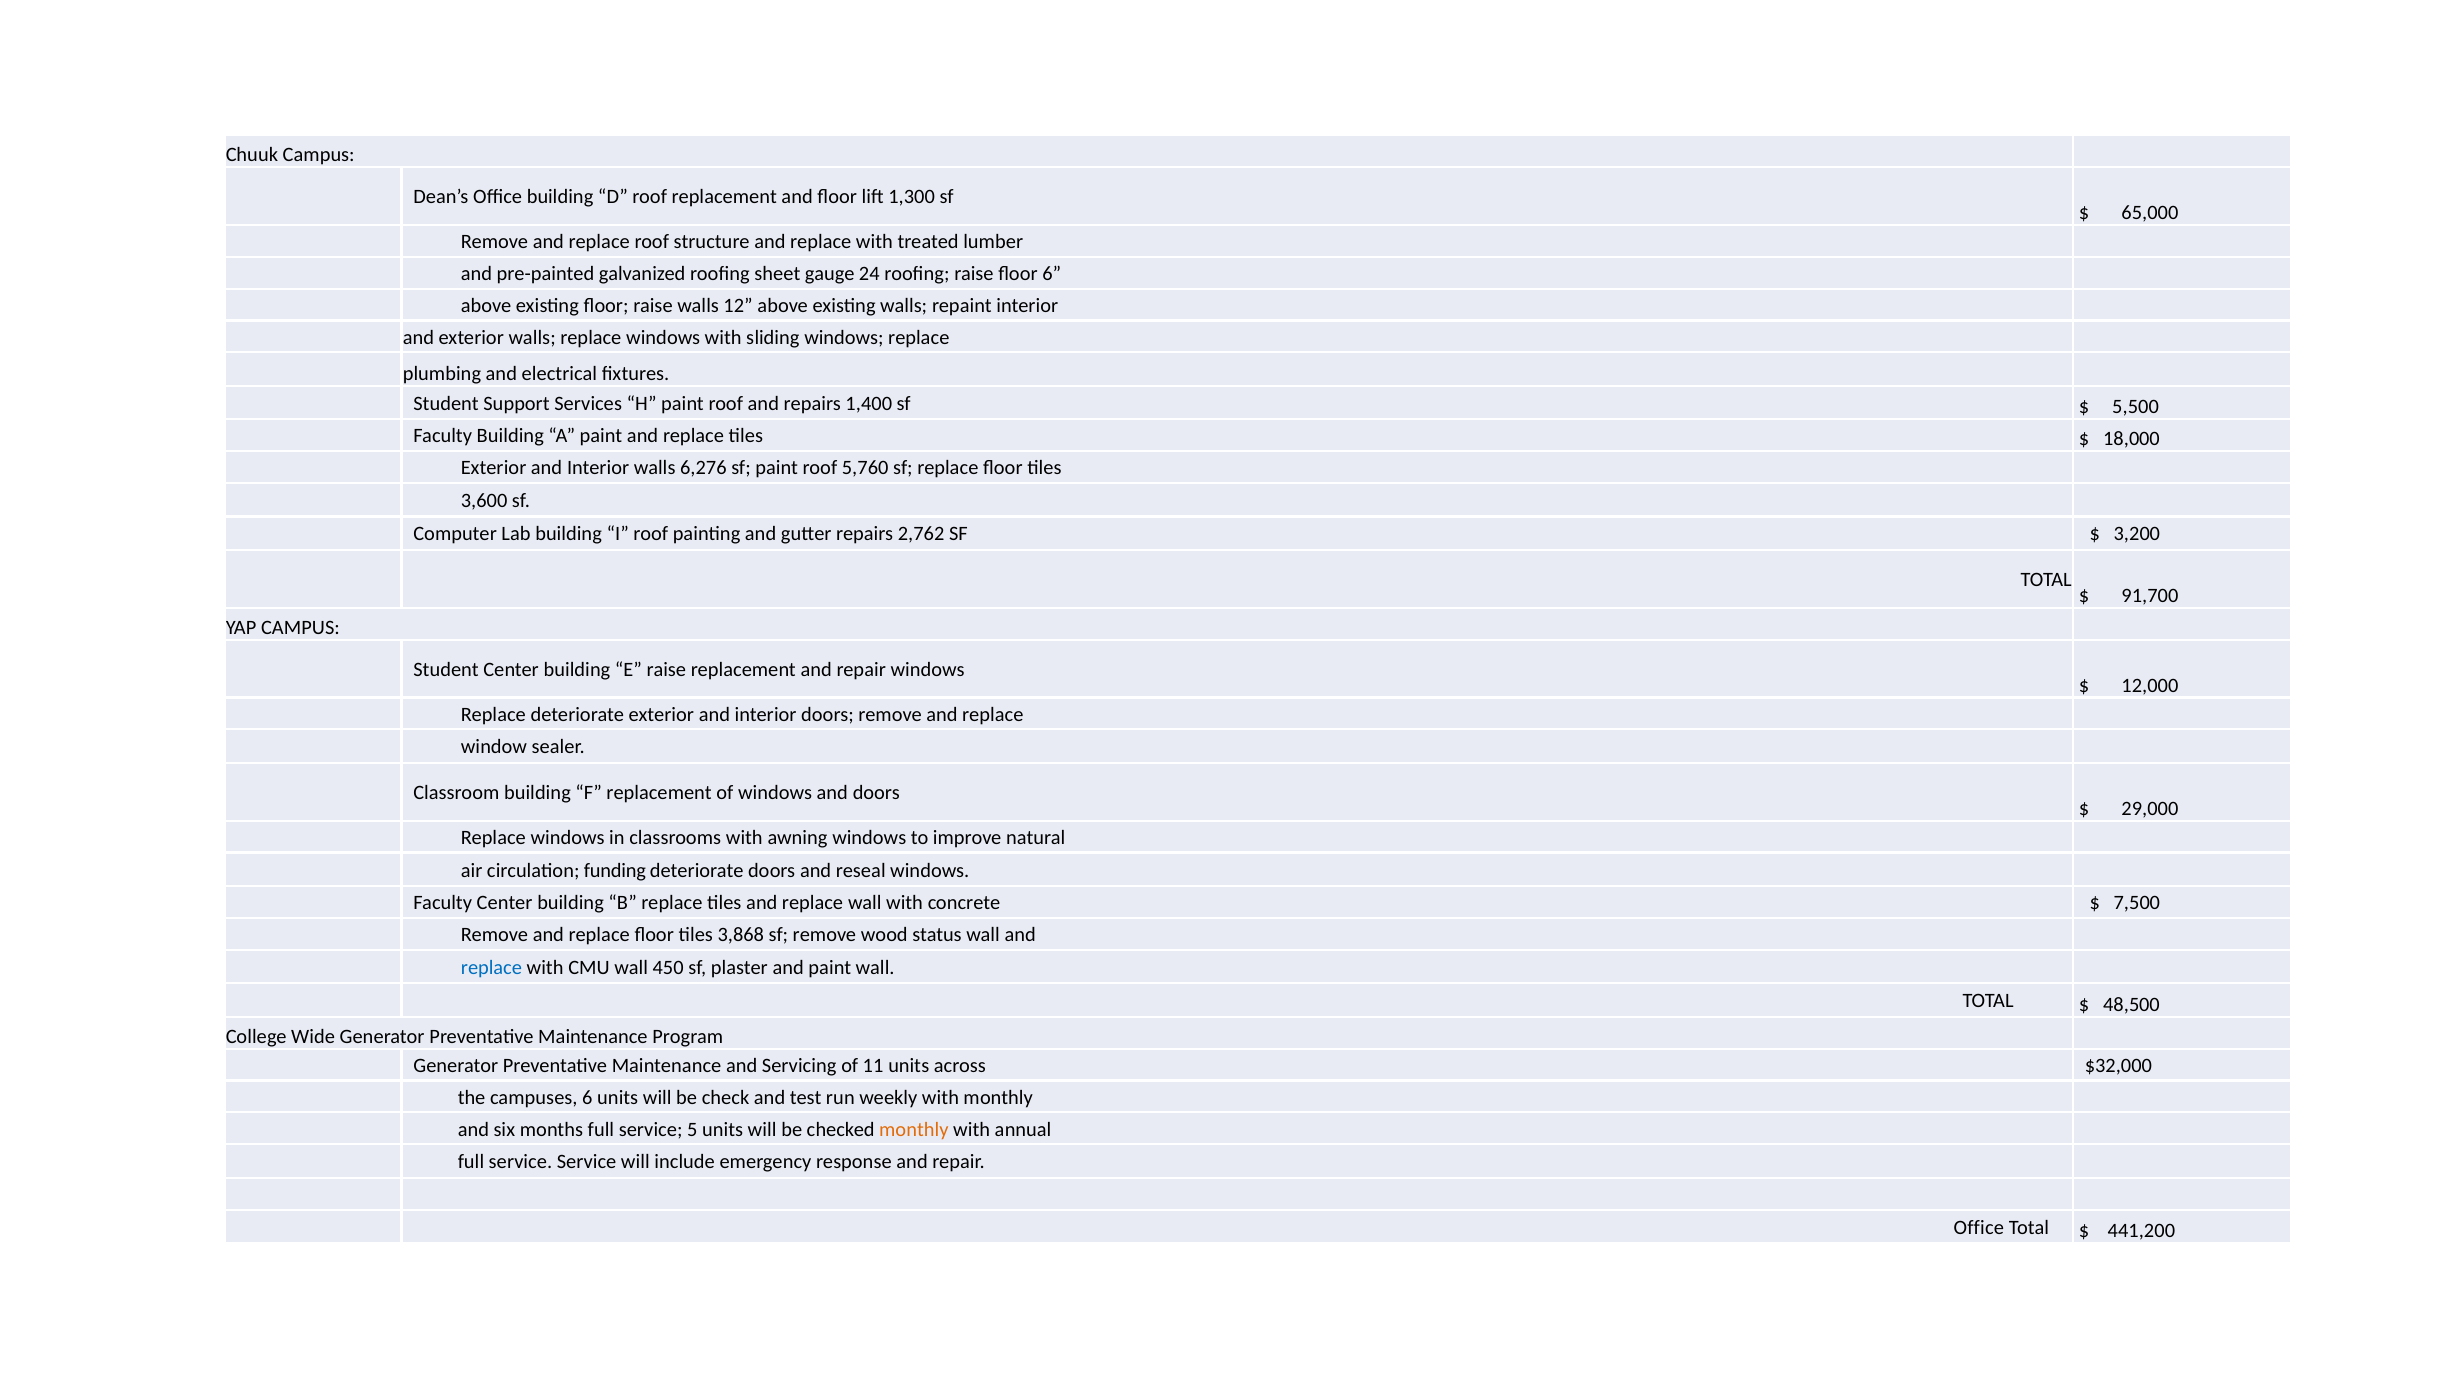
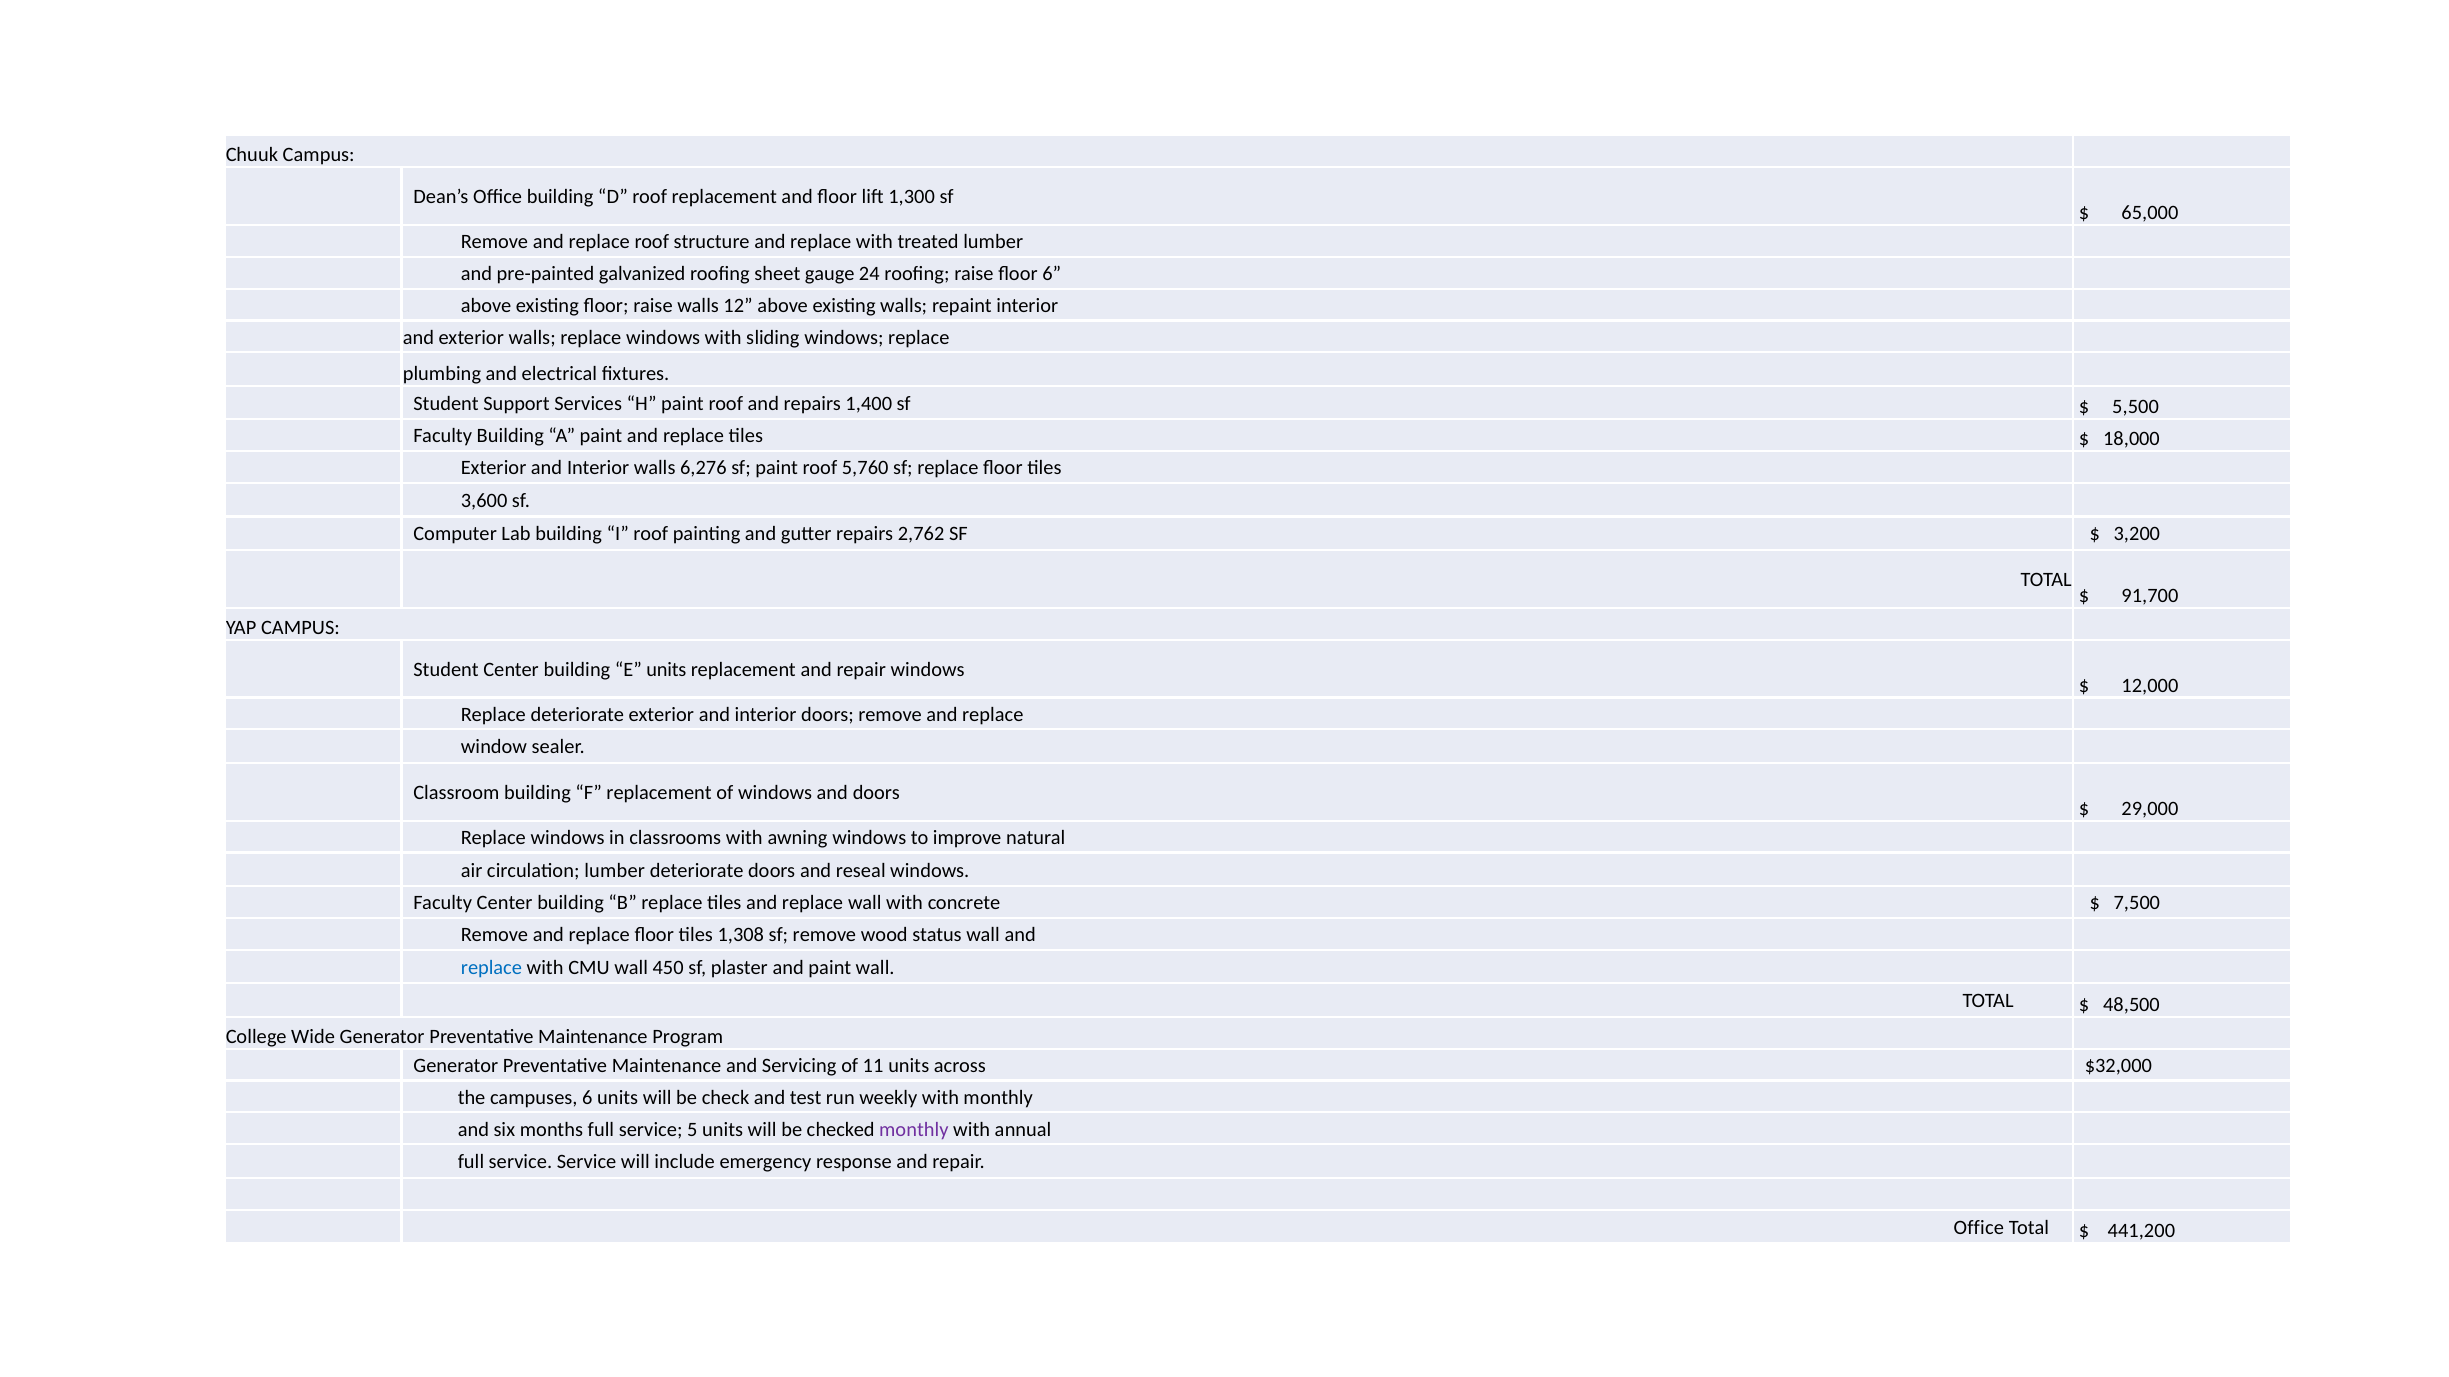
E raise: raise -> units
circulation funding: funding -> lumber
3,868: 3,868 -> 1,308
monthly at (914, 1130) colour: orange -> purple
